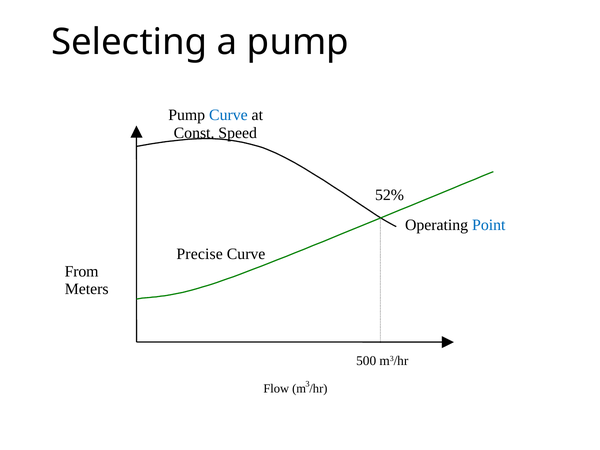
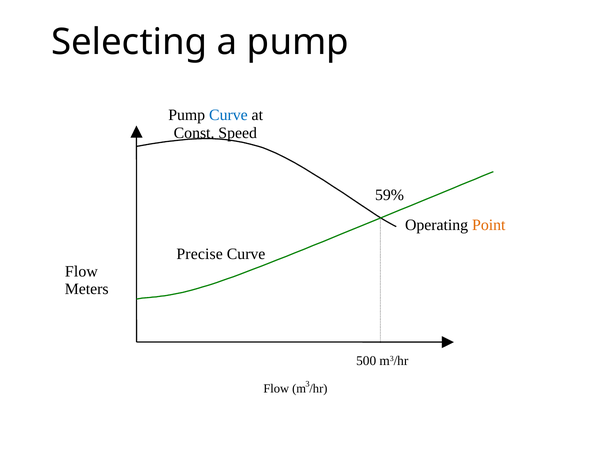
52%: 52% -> 59%
Point colour: blue -> orange
From at (82, 272): From -> Flow
